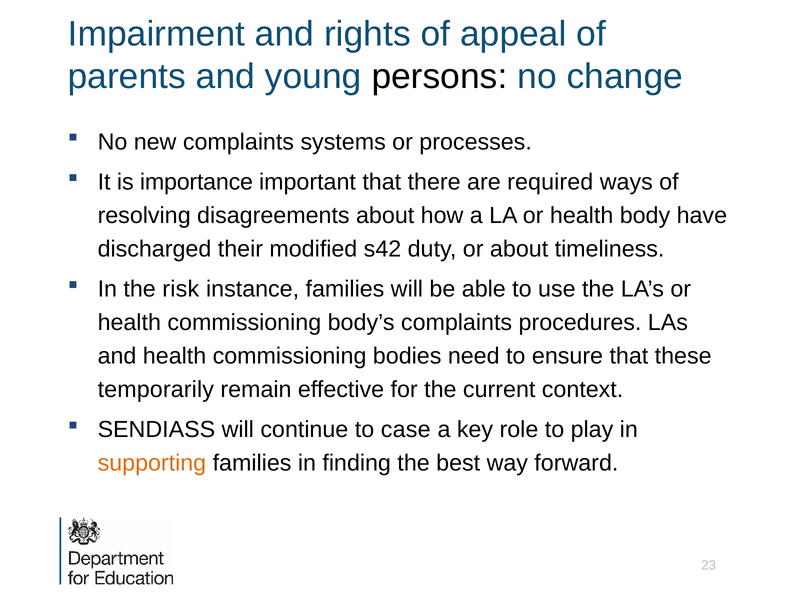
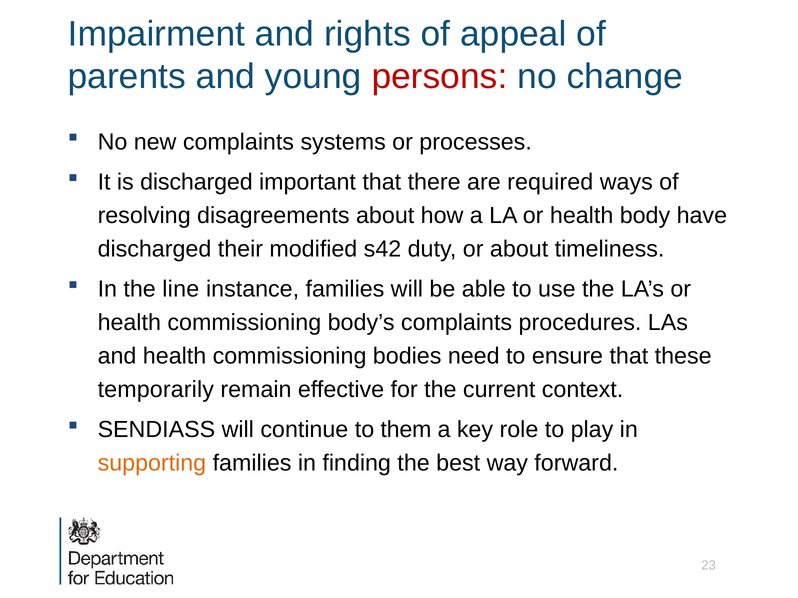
persons colour: black -> red
is importance: importance -> discharged
risk: risk -> line
case: case -> them
